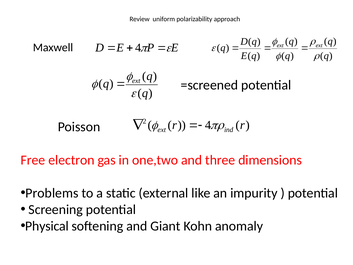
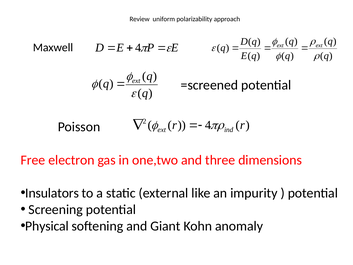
Problems: Problems -> Insulators
